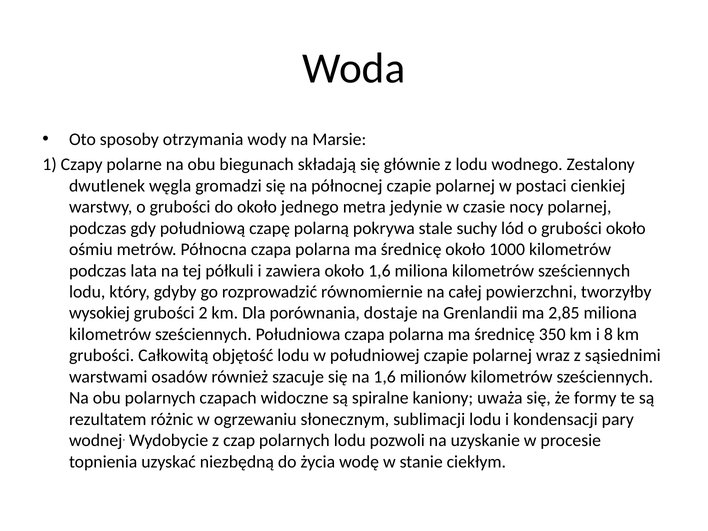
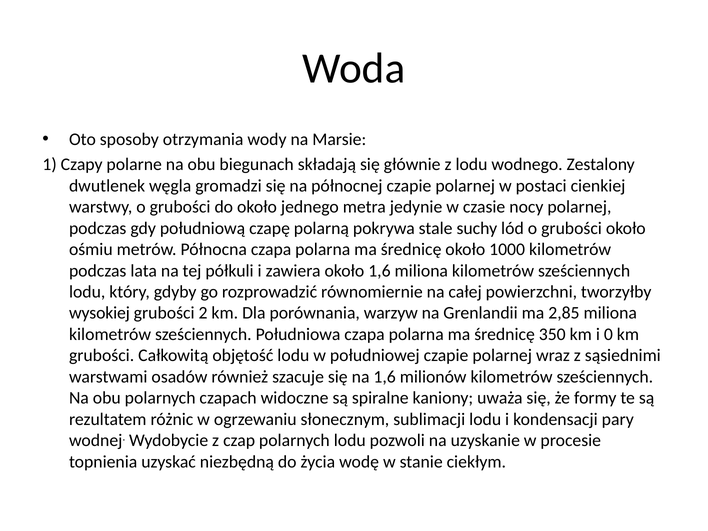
dostaje: dostaje -> warzyw
8: 8 -> 0
